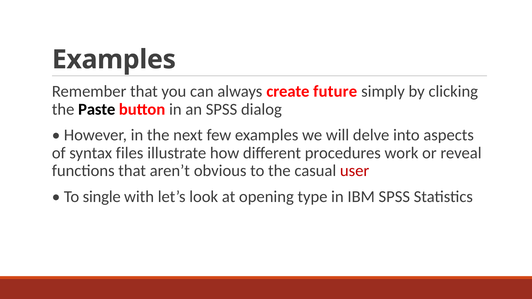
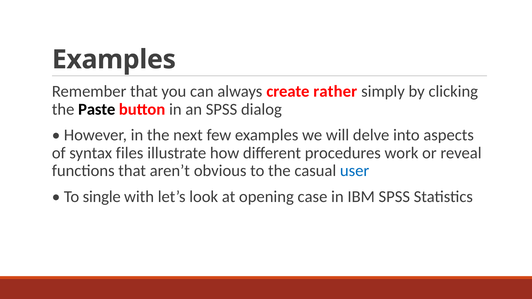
future: future -> rather
user colour: red -> blue
type: type -> case
